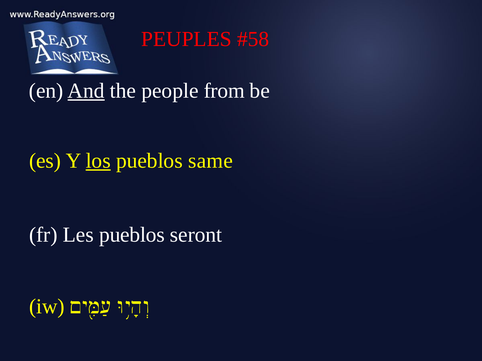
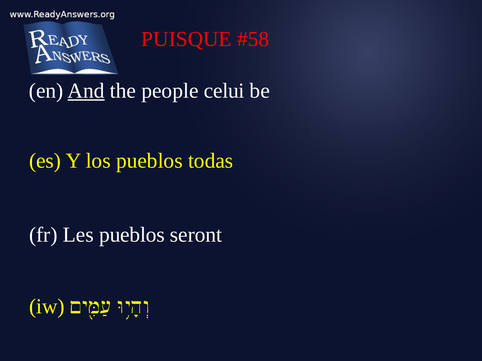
PEUPLES: PEUPLES -> PUISQUE
from: from -> celui
los underline: present -> none
same: same -> todas
